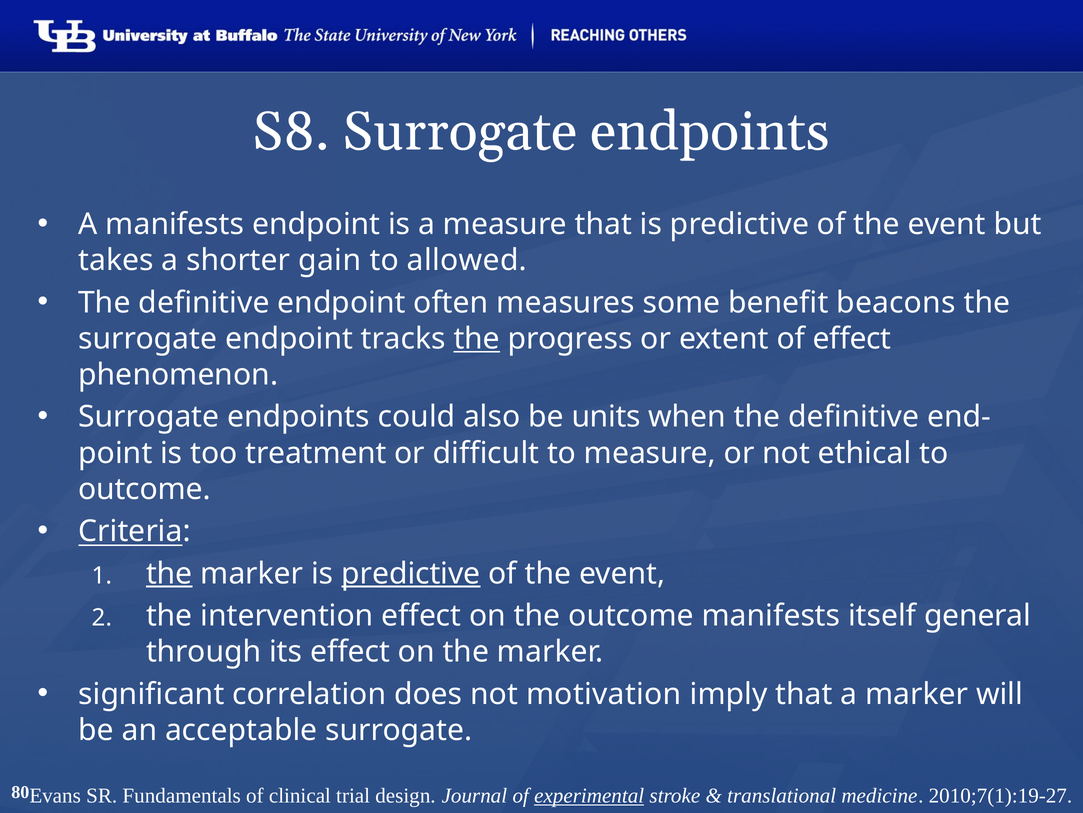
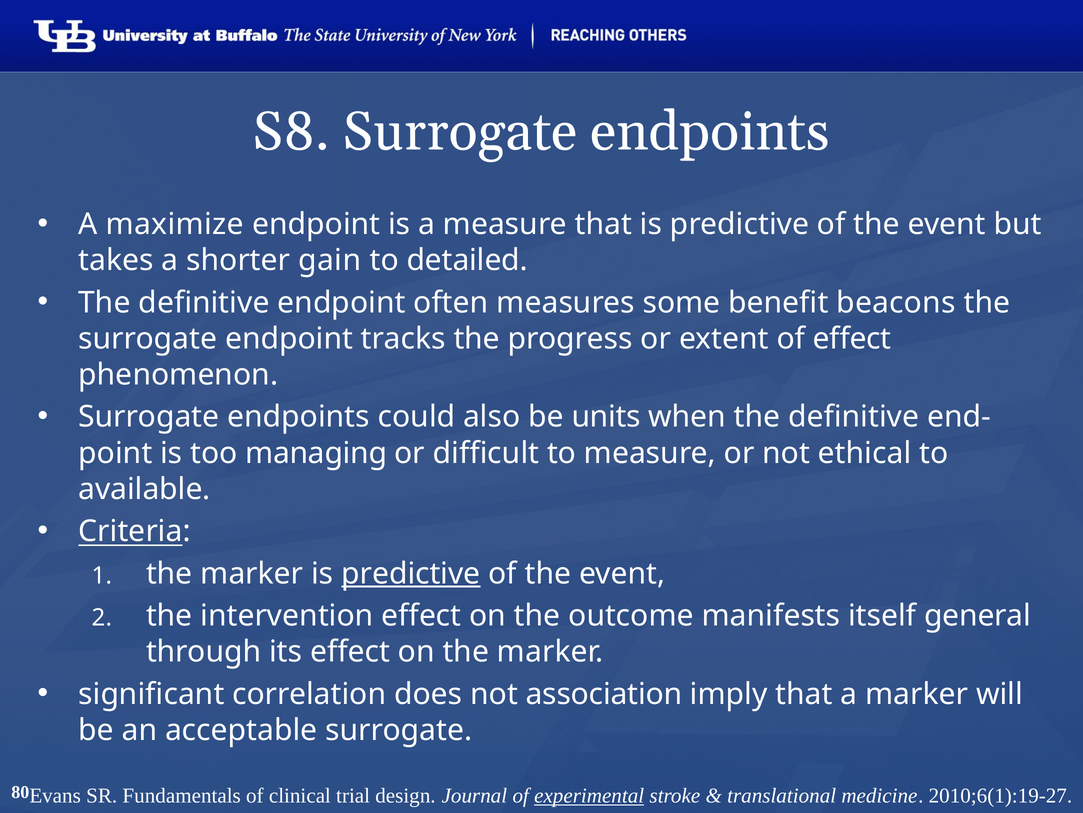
A manifests: manifests -> maximize
allowed: allowed -> detailed
the at (477, 338) underline: present -> none
treatment: treatment -> managing
outcome at (144, 489): outcome -> available
the at (169, 573) underline: present -> none
motivation: motivation -> association
2010;7(1):19-27: 2010;7(1):19-27 -> 2010;6(1):19-27
